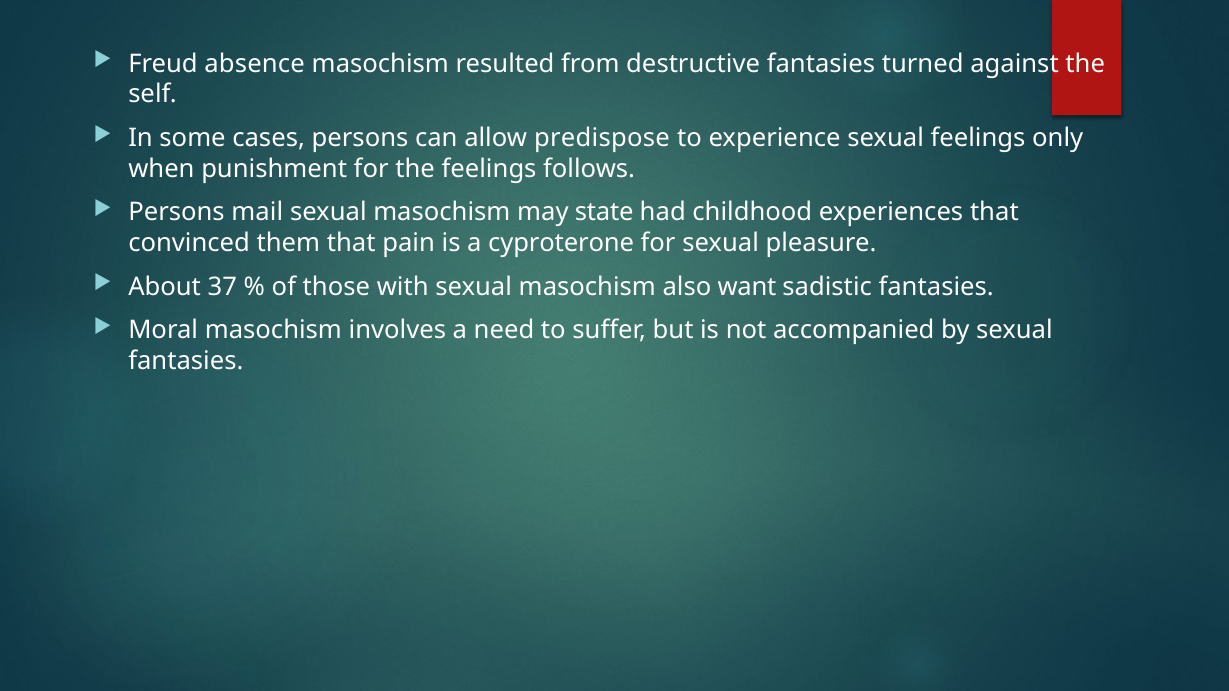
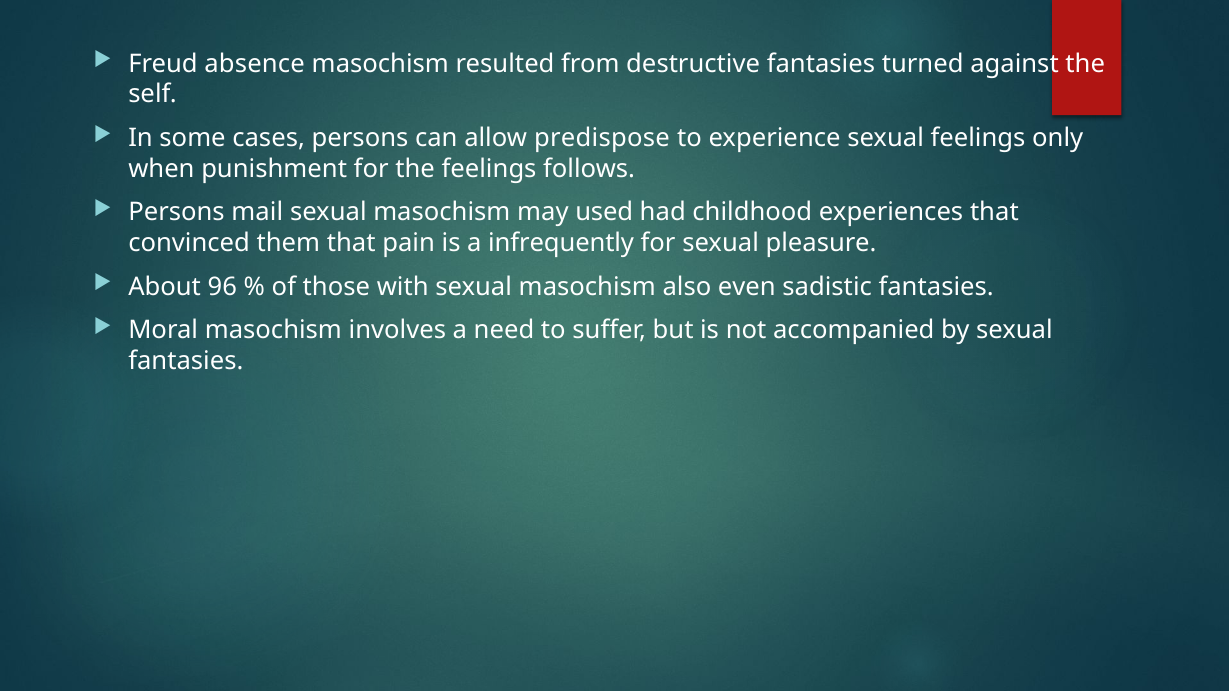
state: state -> used
cyproterone: cyproterone -> infrequently
37: 37 -> 96
want: want -> even
